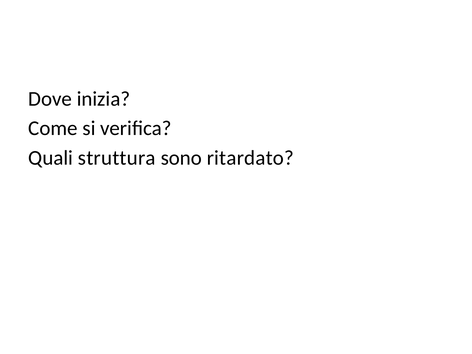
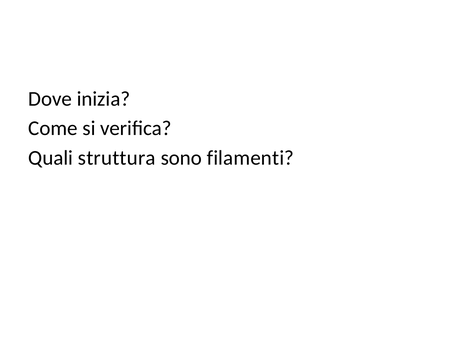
ritardato: ritardato -> filamenti
